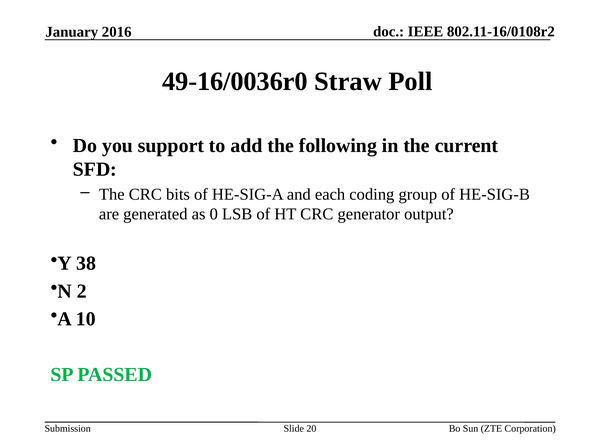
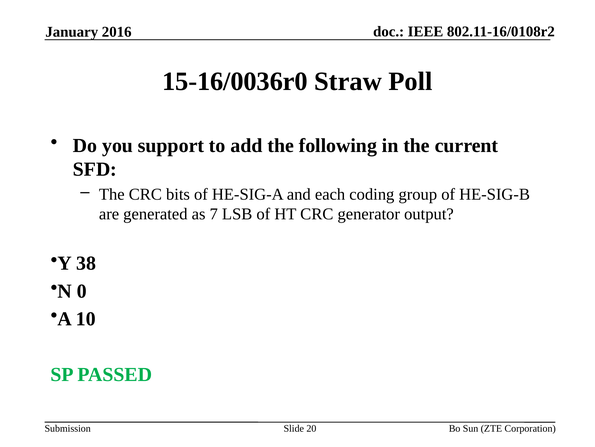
49-16/0036r0: 49-16/0036r0 -> 15-16/0036r0
0: 0 -> 7
2: 2 -> 0
